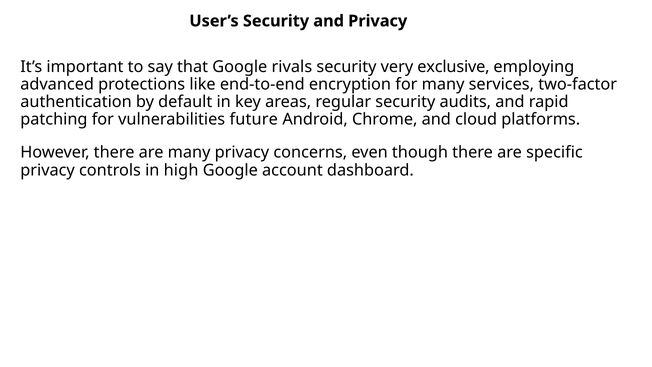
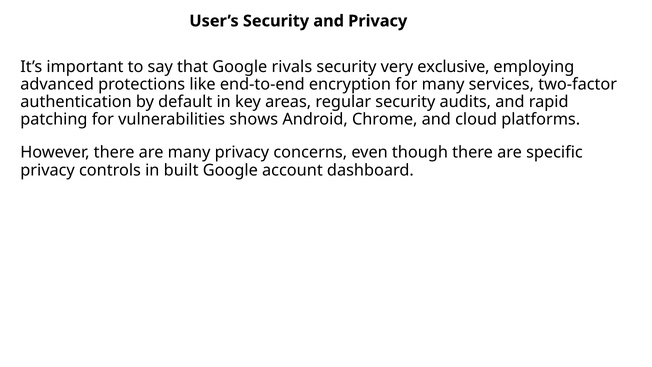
future: future -> shows
high: high -> built
